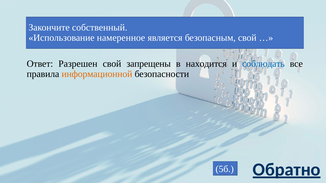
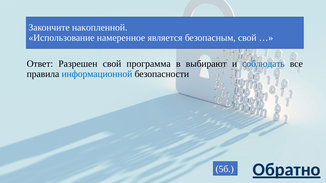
собственный: собственный -> накопленной
запрещены: запрещены -> программа
находится: находится -> выбирают
информационной colour: orange -> blue
